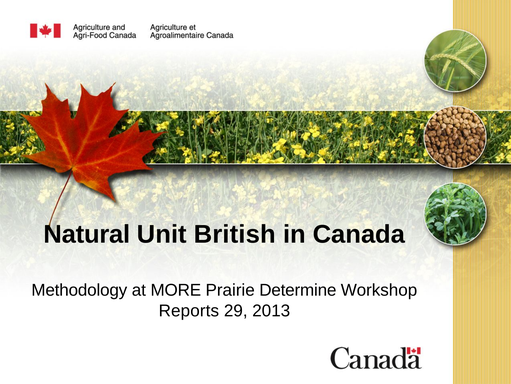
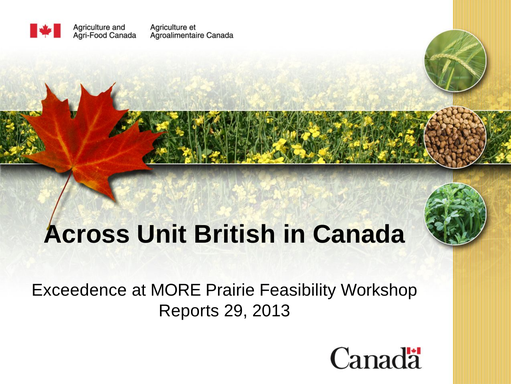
Natural: Natural -> Across
Methodology: Methodology -> Exceedence
Determine: Determine -> Feasibility
